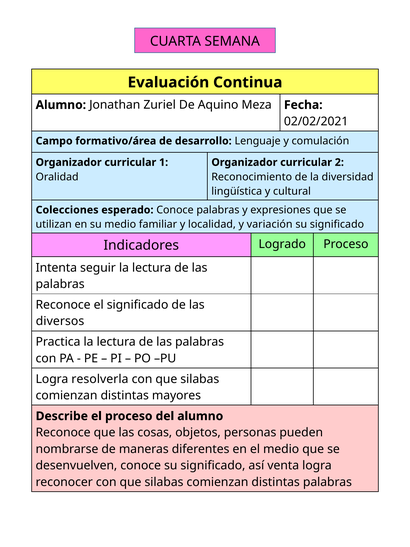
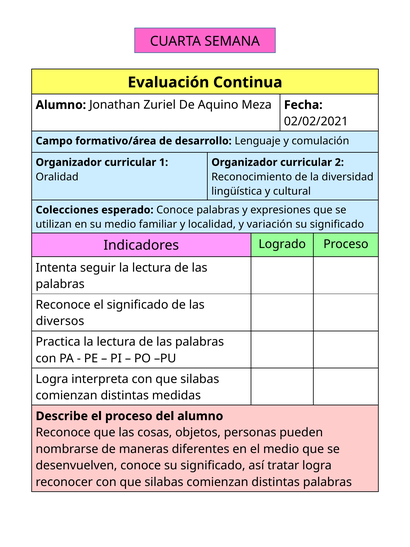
resolverla: resolverla -> interpreta
mayores: mayores -> medidas
venta: venta -> tratar
